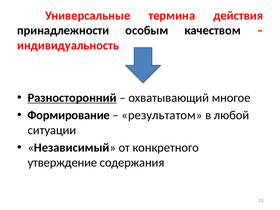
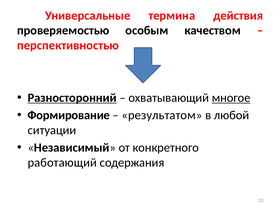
принадлежности: принадлежности -> проверяемостью
индивидуальность: индивидуальность -> перспективностью
многое underline: none -> present
утверждение: утверждение -> работающий
